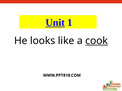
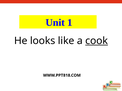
Unit underline: present -> none
